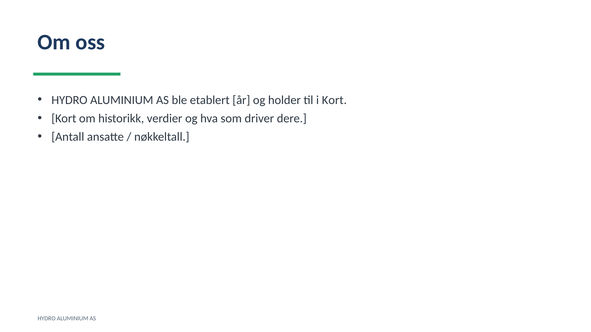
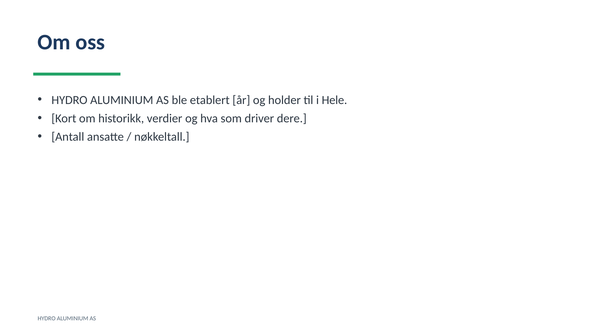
i Kort: Kort -> Hele
